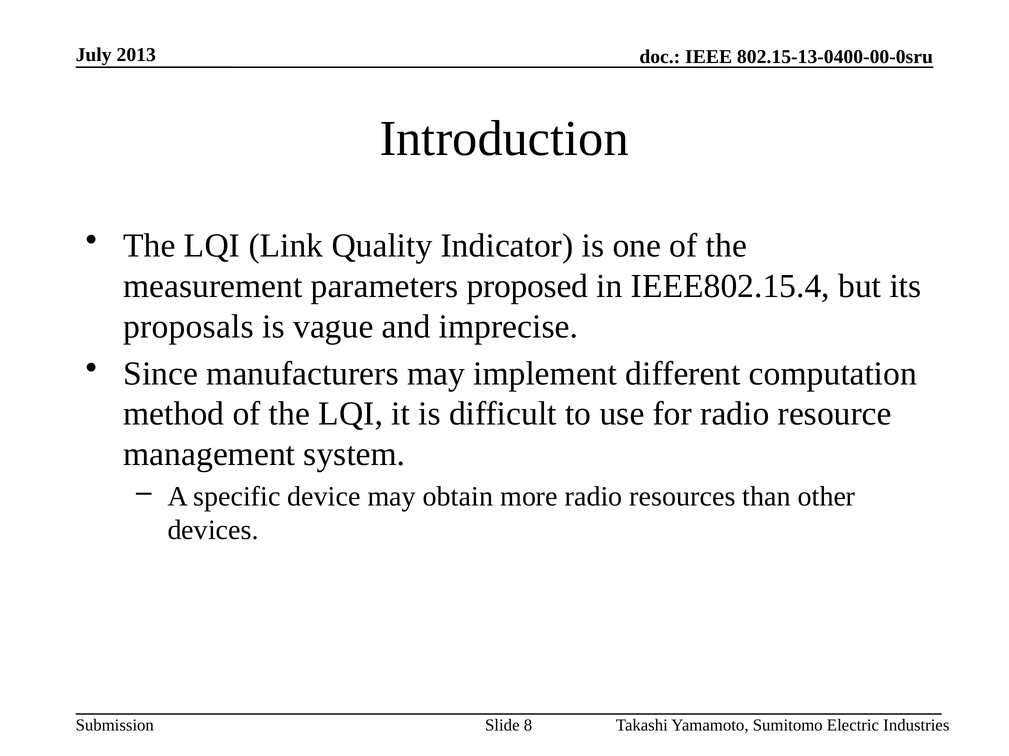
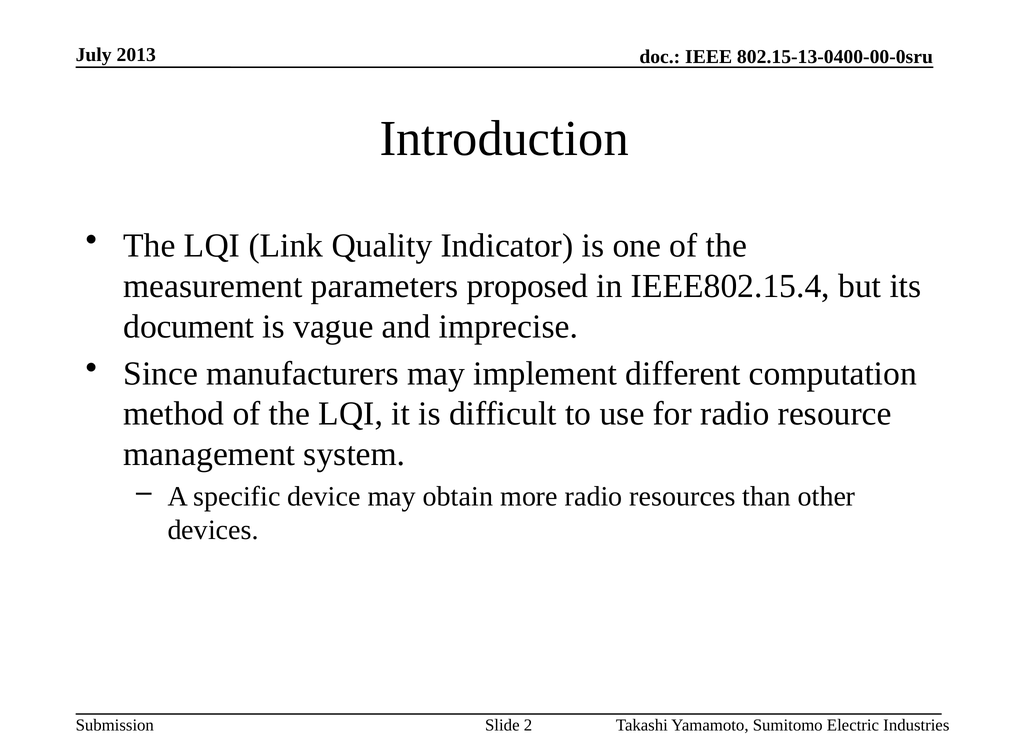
proposals: proposals -> document
8: 8 -> 2
